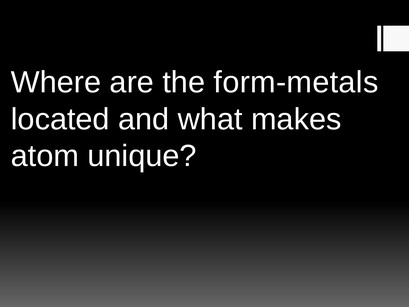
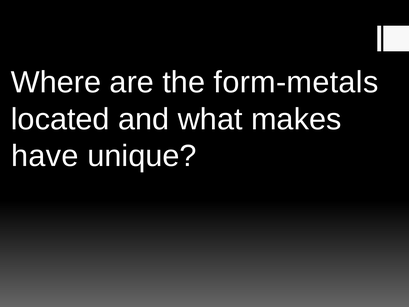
atom: atom -> have
